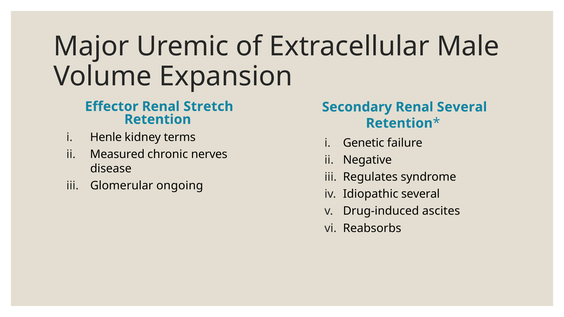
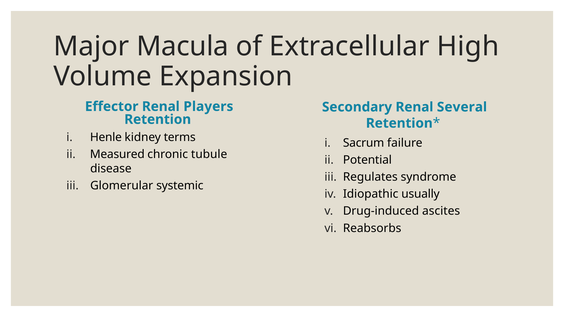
Uremic: Uremic -> Macula
Male: Male -> High
Stretch: Stretch -> Players
Genetic: Genetic -> Sacrum
nerves: nerves -> tubule
Negative: Negative -> Potential
ongoing: ongoing -> systemic
Idiopathic several: several -> usually
